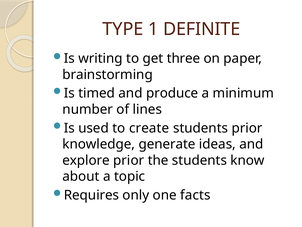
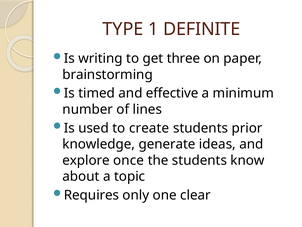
produce: produce -> effective
explore prior: prior -> once
facts: facts -> clear
